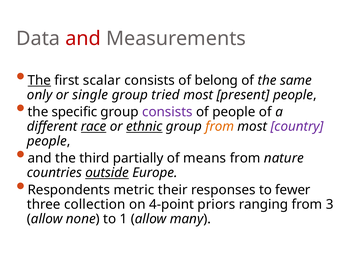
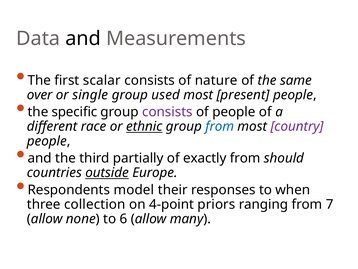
and at (83, 38) colour: red -> black
The at (39, 80) underline: present -> none
belong: belong -> nature
only: only -> over
tried: tried -> used
race underline: present -> none
from at (220, 126) colour: orange -> blue
means: means -> exactly
nature: nature -> should
metric: metric -> model
fewer: fewer -> when
3: 3 -> 7
1: 1 -> 6
